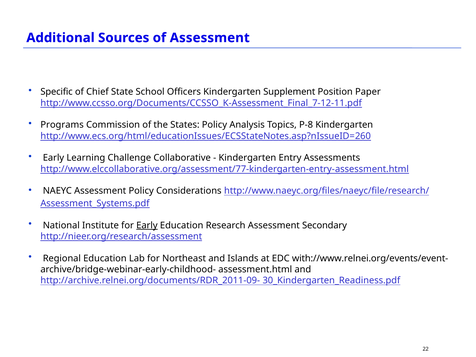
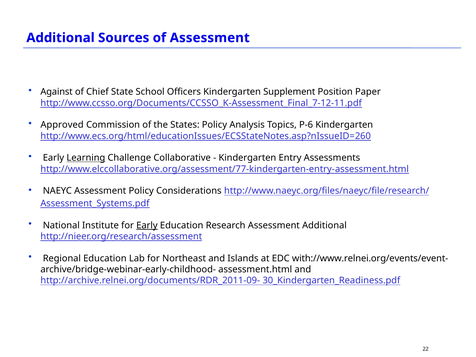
Specific: Specific -> Against
Programs: Programs -> Approved
P-8: P-8 -> P-6
Learning underline: none -> present
Assessment Secondary: Secondary -> Additional
